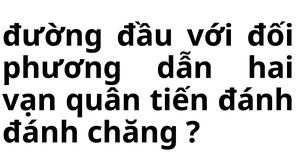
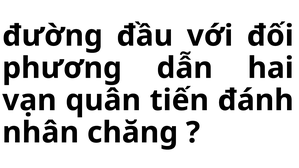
đánh at (41, 133): đánh -> nhân
